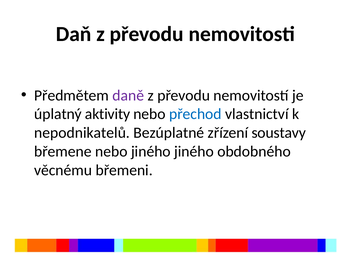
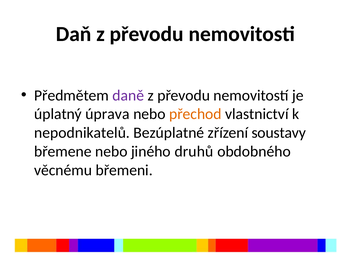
aktivity: aktivity -> úprava
přechod colour: blue -> orange
jiného jiného: jiného -> druhů
